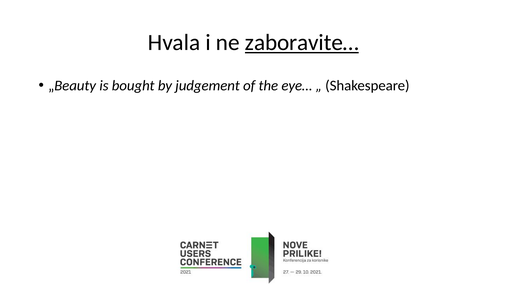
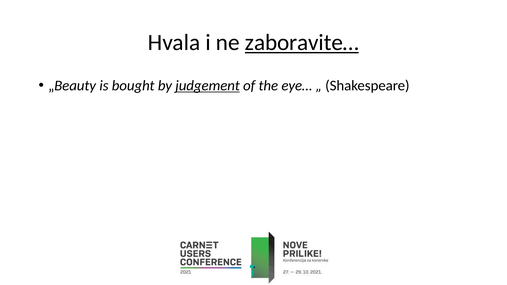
judgement underline: none -> present
